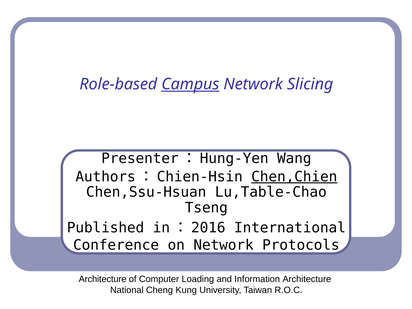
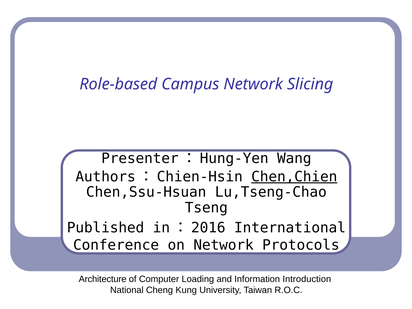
Campus underline: present -> none
Lu,Table-Chao: Lu,Table-Chao -> Lu,Tseng-Chao
Information Architecture: Architecture -> Introduction
